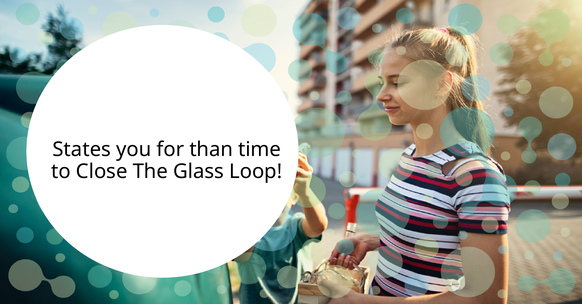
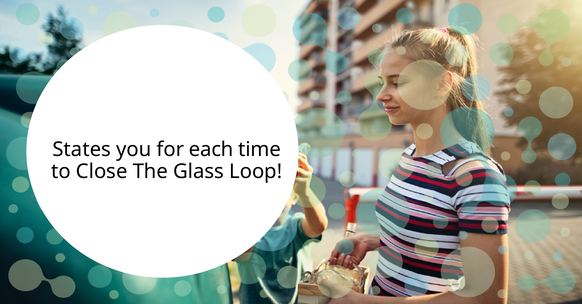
than: than -> each
